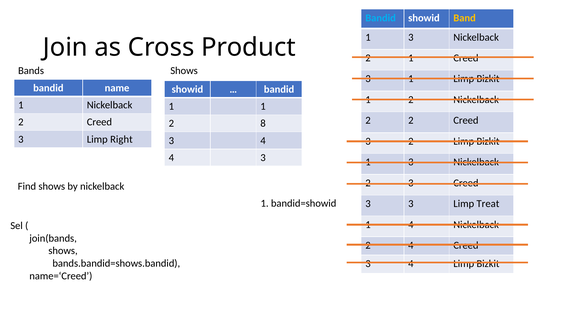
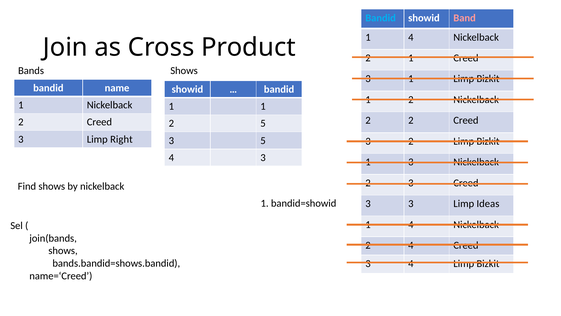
Band colour: yellow -> pink
3 at (411, 37): 3 -> 4
2 8: 8 -> 5
4 at (263, 140): 4 -> 5
Treat: Treat -> Ideas
